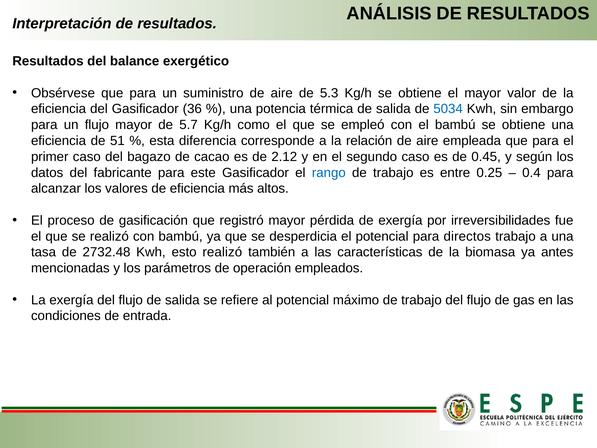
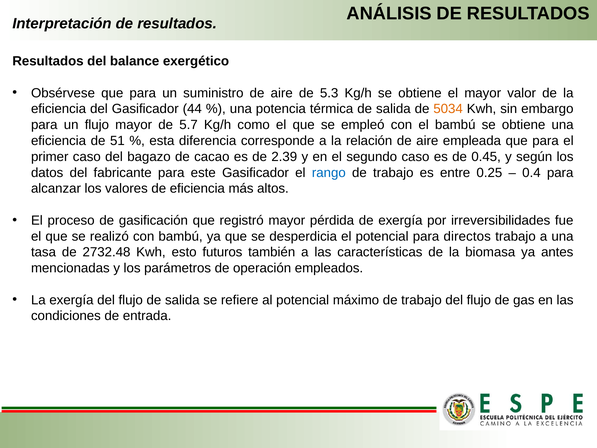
36: 36 -> 44
5034 colour: blue -> orange
2.12: 2.12 -> 2.39
esto realizó: realizó -> futuros
